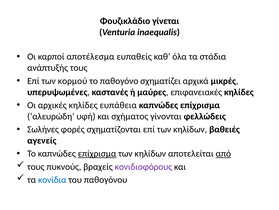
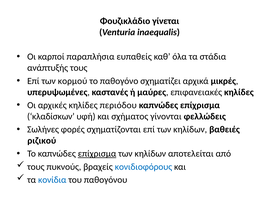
αποτέλεσμα: αποτέλεσμα -> παραπλήσια
ευπάθεια: ευπάθεια -> περιόδου
αλευρώδη: αλευρώδη -> κλαδίσκων
αγενείς: αγενείς -> ριζικού
από underline: present -> none
κονιδιοφόρους colour: purple -> blue
